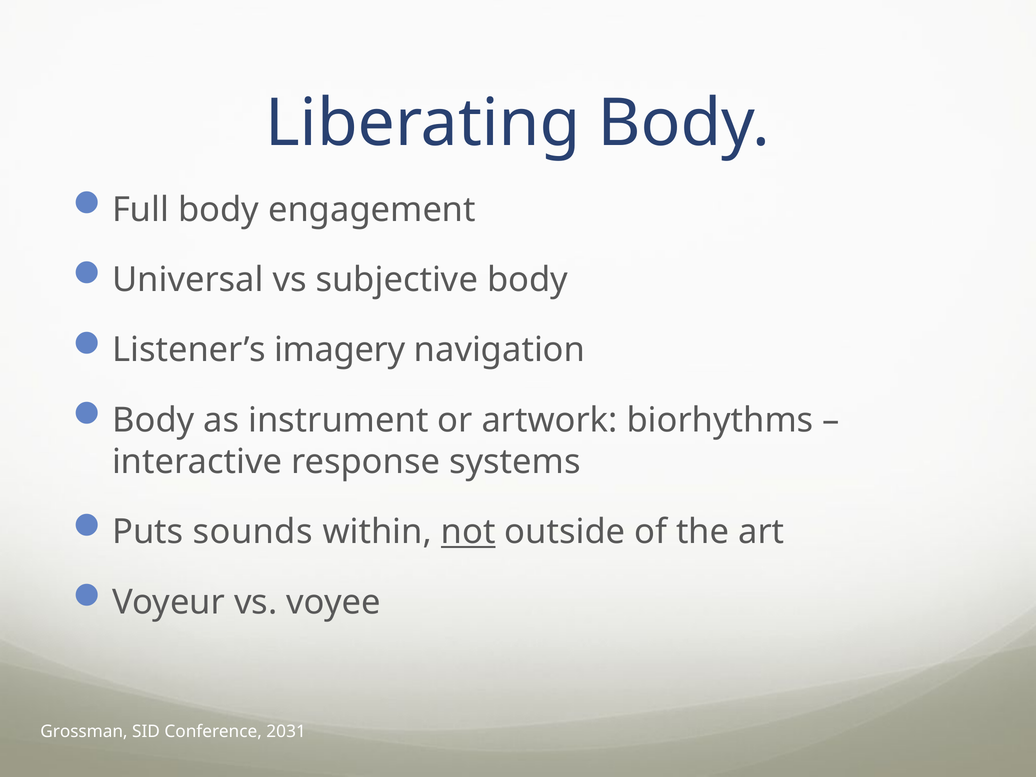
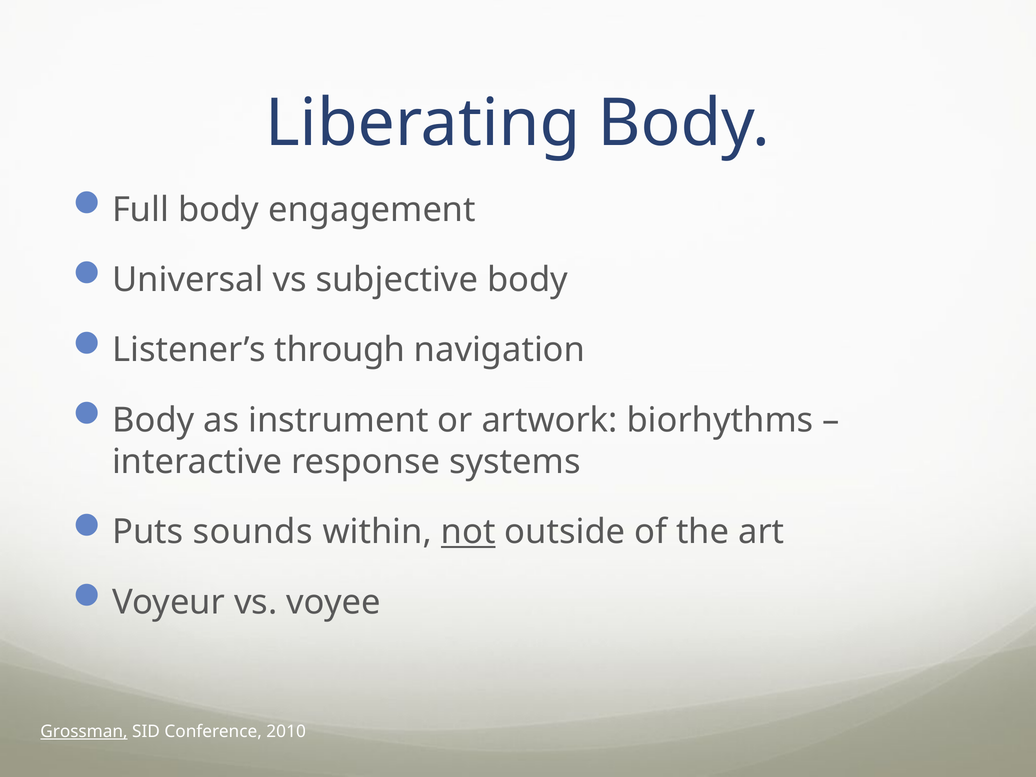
imagery: imagery -> through
Grossman underline: none -> present
2031: 2031 -> 2010
